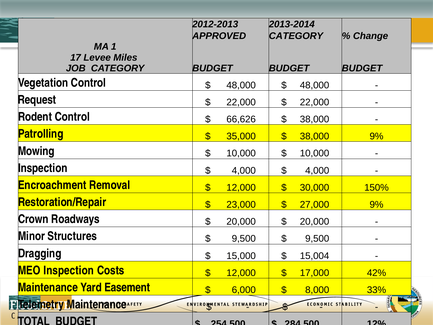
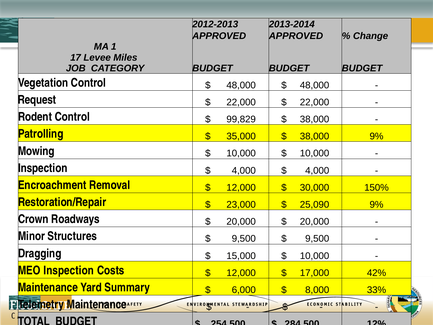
APPROVED CATEGORY: CATEGORY -> APPROVED
66,626: 66,626 -> 99,829
27,000: 27,000 -> 25,090
15,004 at (315, 256): 15,004 -> 10,000
Easement: Easement -> Summary
